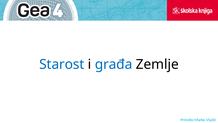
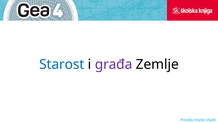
građa colour: blue -> purple
